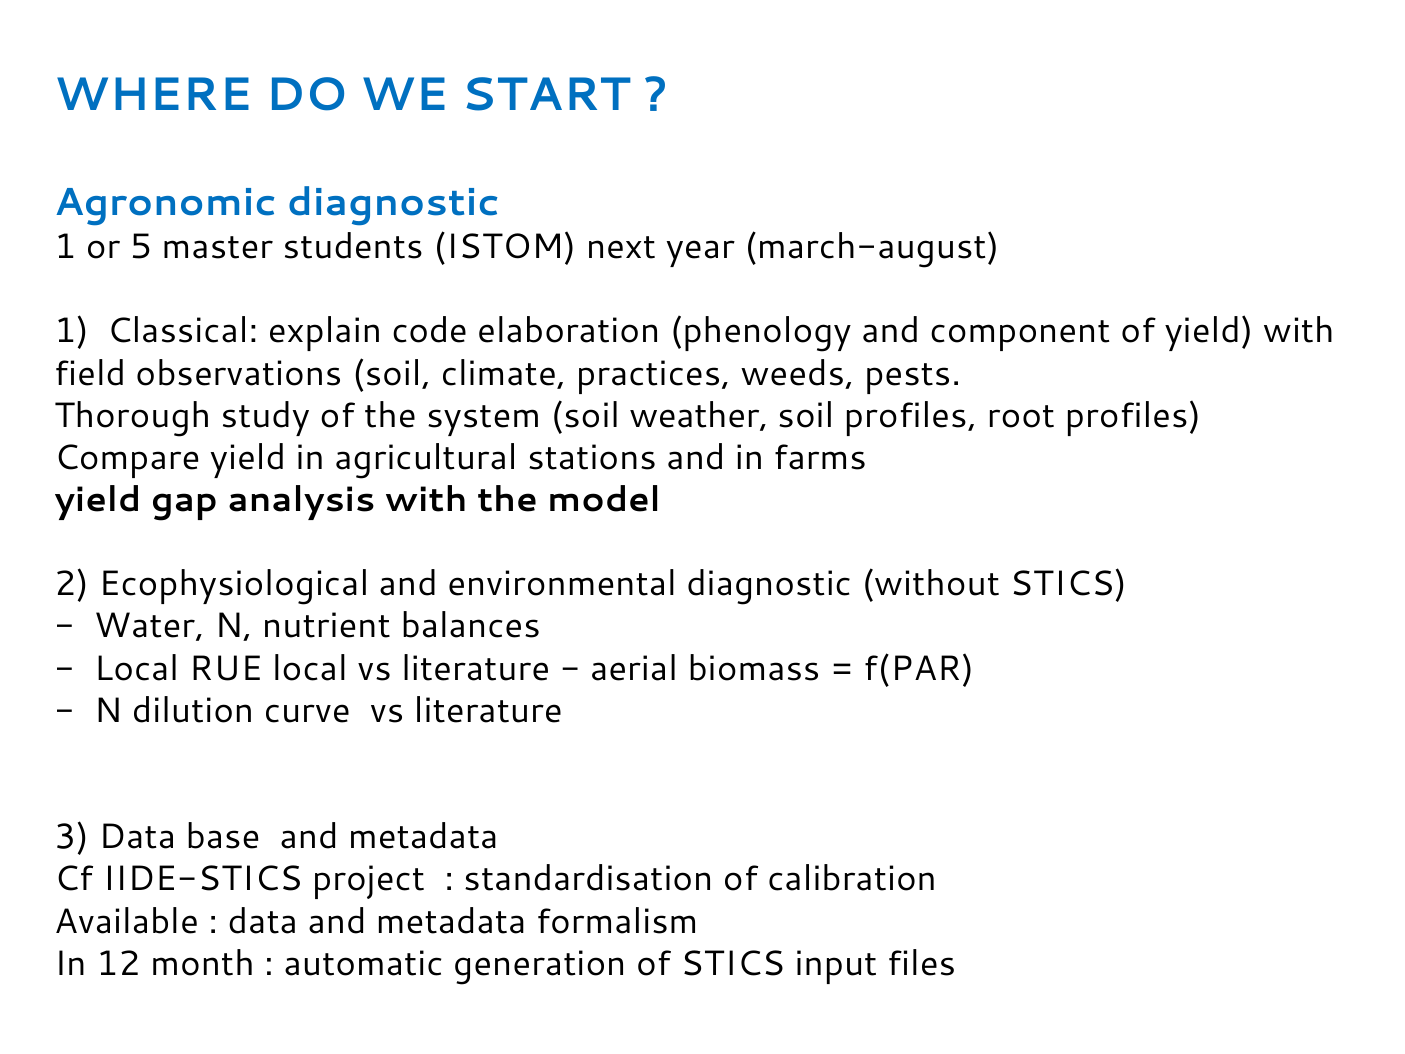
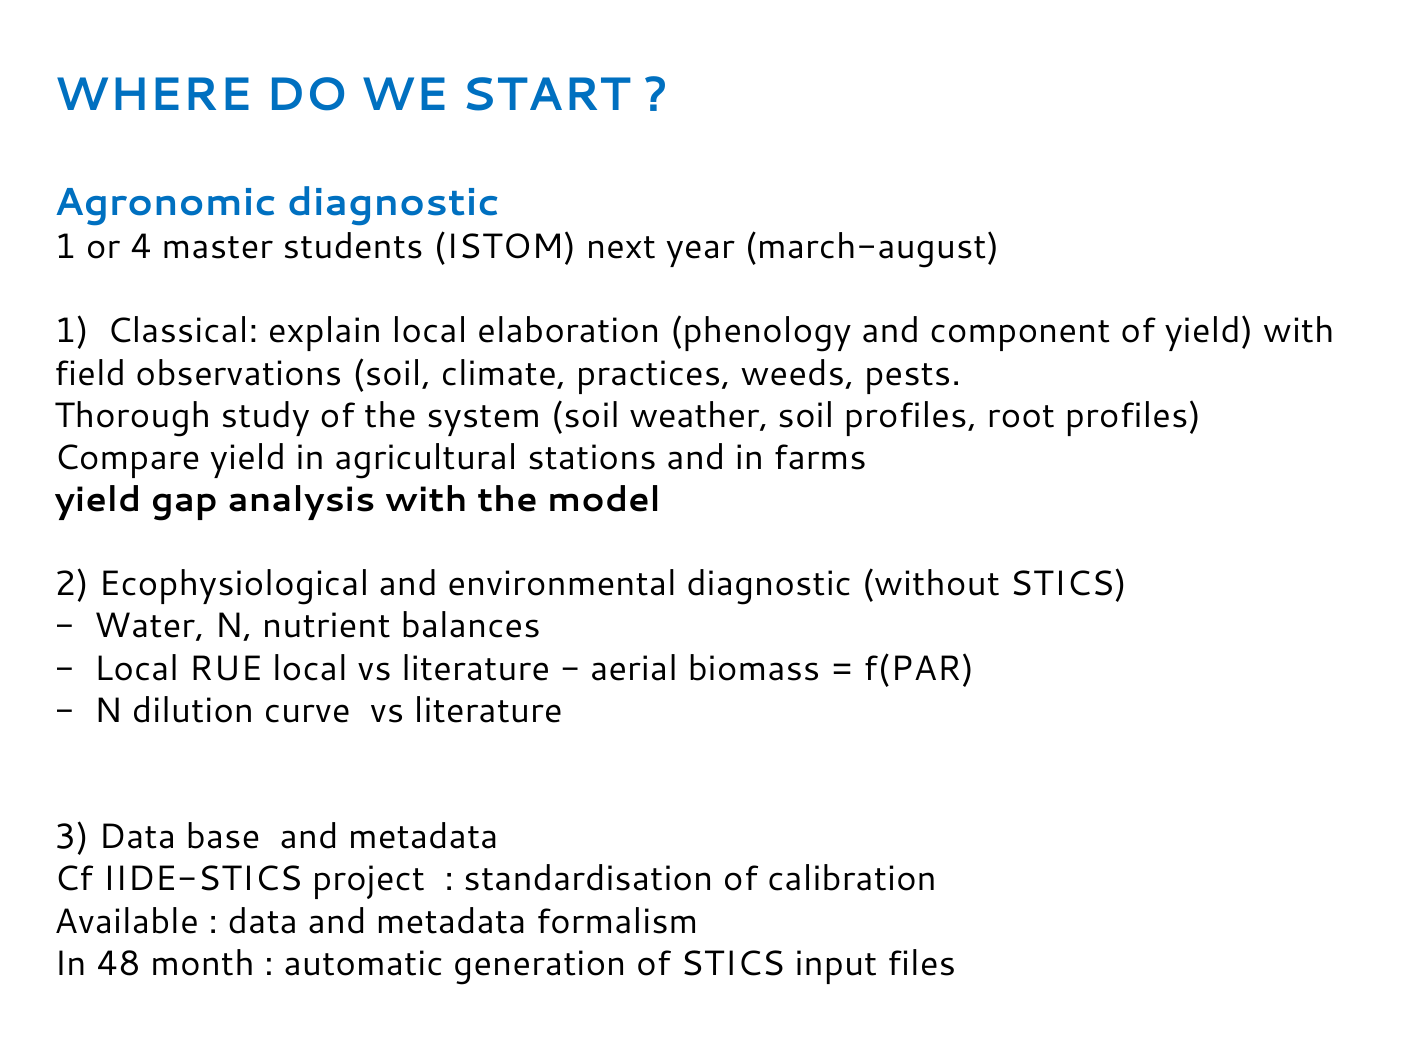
5: 5 -> 4
explain code: code -> local
12: 12 -> 48
